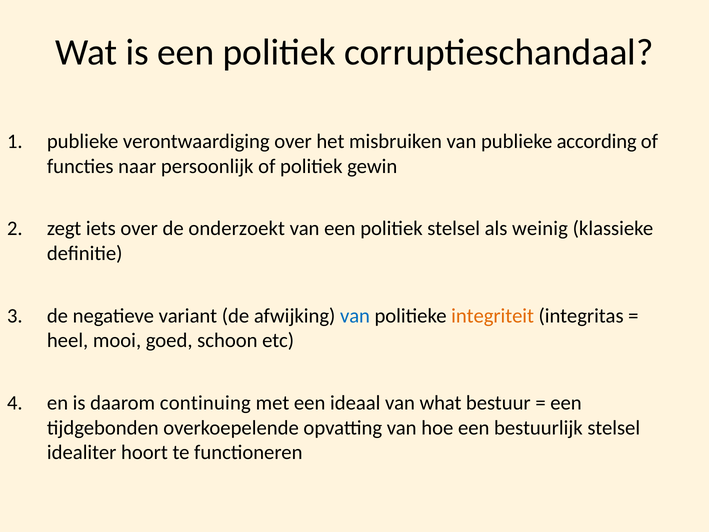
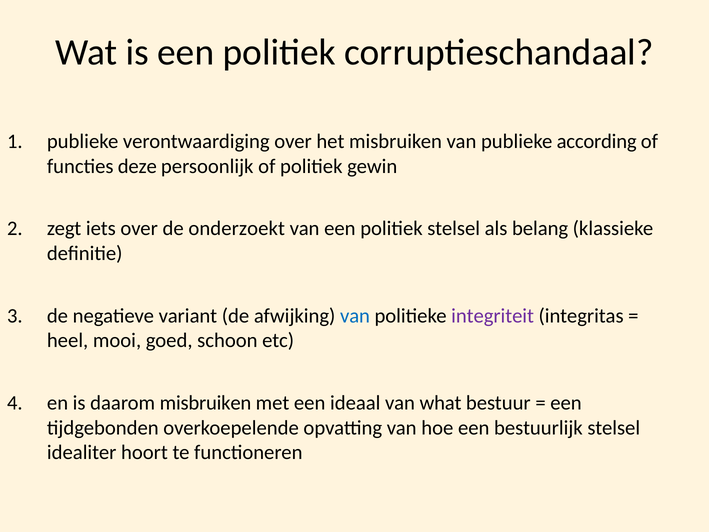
naar: naar -> deze
weinig: weinig -> belang
integriteit colour: orange -> purple
daarom continuing: continuing -> misbruiken
